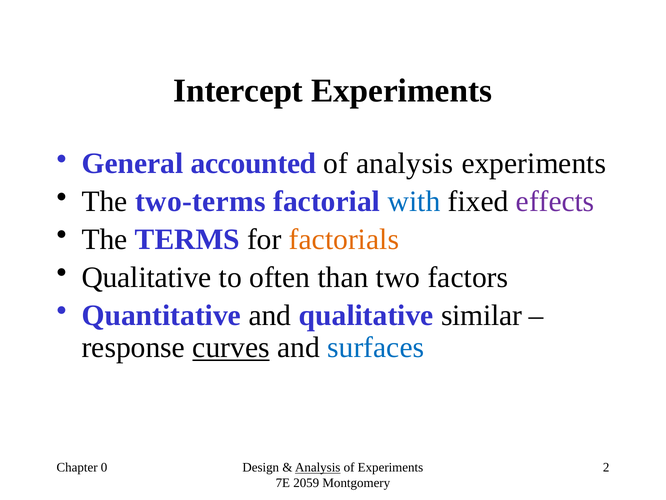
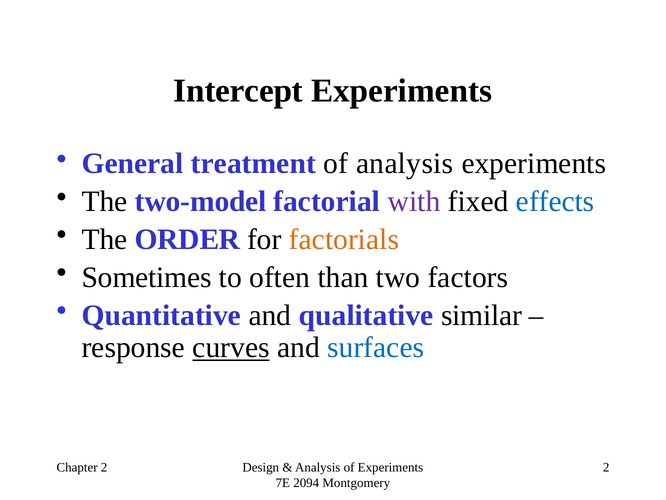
accounted: accounted -> treatment
two-terms: two-terms -> two-model
with colour: blue -> purple
effects colour: purple -> blue
TERMS: TERMS -> ORDER
Qualitative at (147, 277): Qualitative -> Sometimes
Chapter 0: 0 -> 2
Analysis at (318, 467) underline: present -> none
2059: 2059 -> 2094
